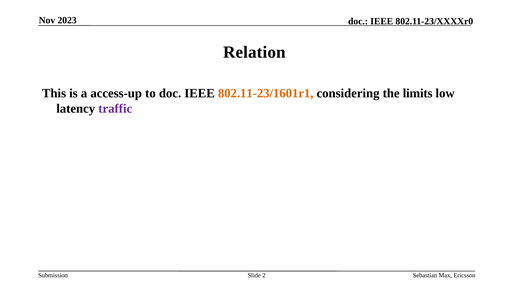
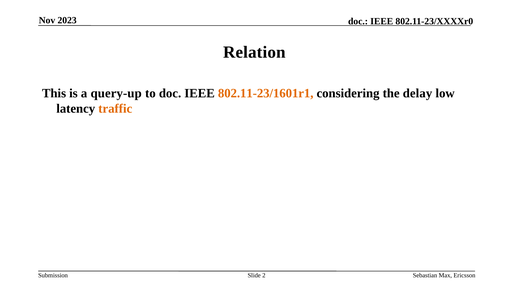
access-up: access-up -> query-up
limits: limits -> delay
traffic colour: purple -> orange
